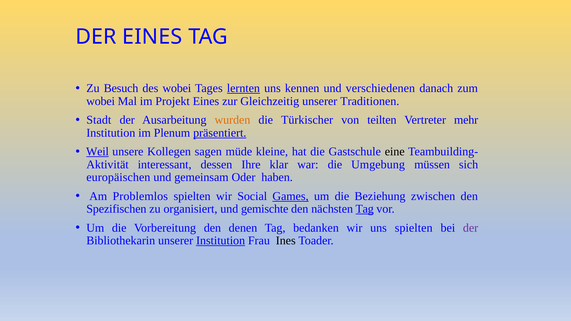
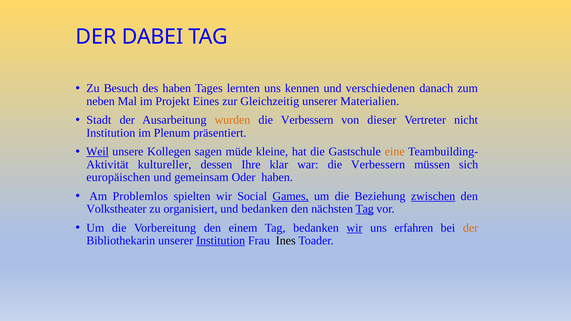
DER EINES: EINES -> DABEI
des wobei: wobei -> haben
lernten underline: present -> none
wobei at (101, 101): wobei -> neben
Traditionen: Traditionen -> Materialien
Türkischer at (307, 120): Türkischer -> Verbessern
teilten: teilten -> dieser
mehr: mehr -> nicht
präsentiert underline: present -> none
eine colour: black -> orange
interessant: interessant -> kultureller
war die Umgebung: Umgebung -> Verbessern
zwischen underline: none -> present
Spezifischen: Spezifischen -> Volkstheater
und gemischte: gemischte -> bedanken
denen: denen -> einem
wir at (355, 228) underline: none -> present
uns spielten: spielten -> erfahren
der at (471, 228) colour: purple -> orange
